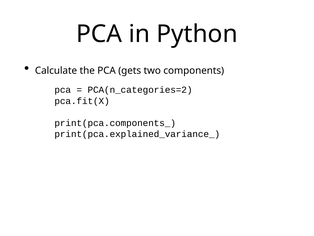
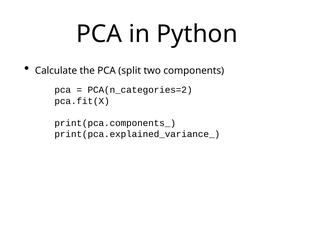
gets: gets -> split
